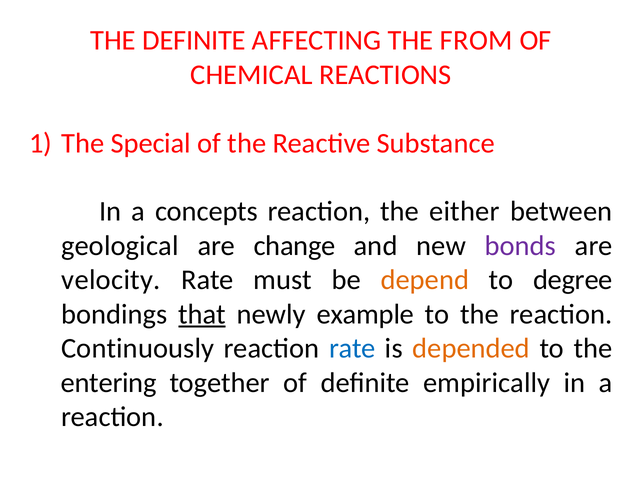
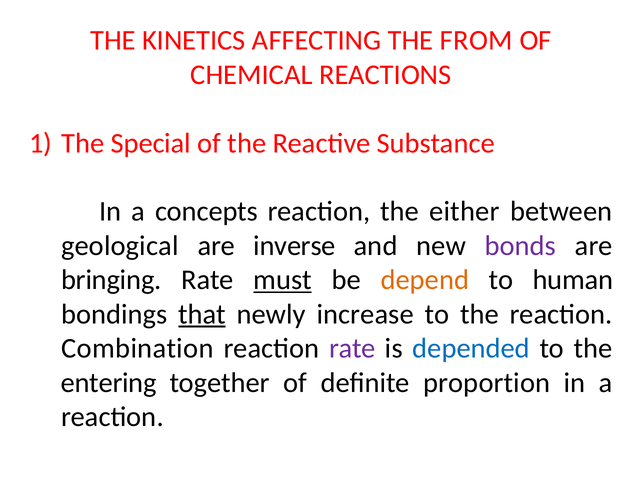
THE DEFINITE: DEFINITE -> KINETICS
change: change -> inverse
velocity: velocity -> bringing
must underline: none -> present
degree: degree -> human
example: example -> increase
Continuously: Continuously -> Combination
rate at (352, 349) colour: blue -> purple
depended colour: orange -> blue
empirically: empirically -> proportion
